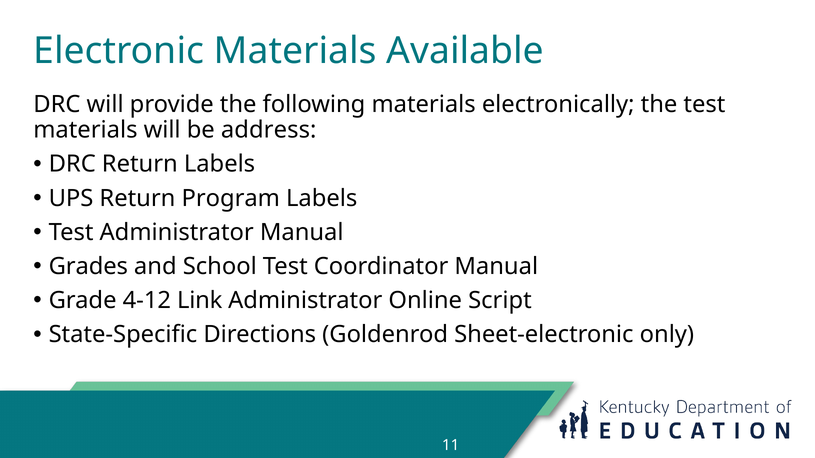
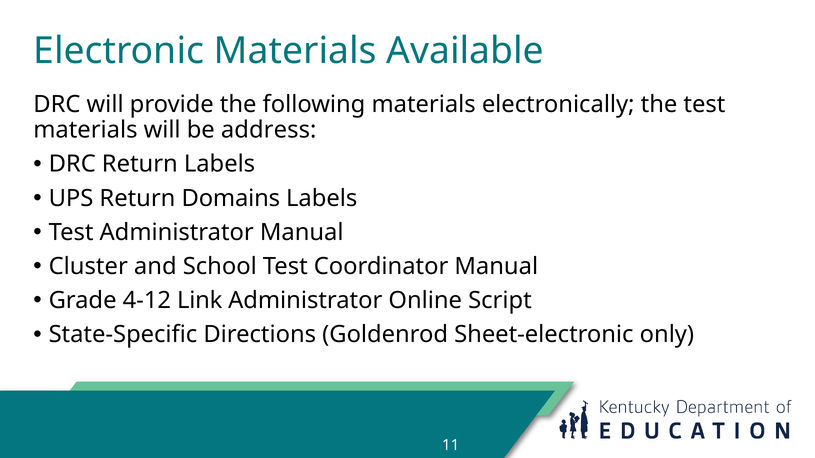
Program: Program -> Domains
Grades: Grades -> Cluster
